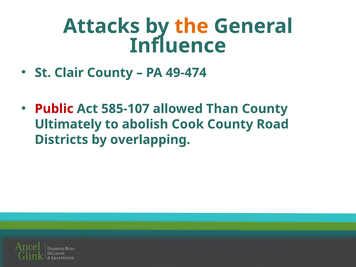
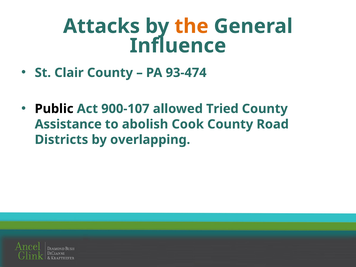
49-474: 49-474 -> 93-474
Public colour: red -> black
585-107: 585-107 -> 900-107
Than: Than -> Tried
Ultimately: Ultimately -> Assistance
